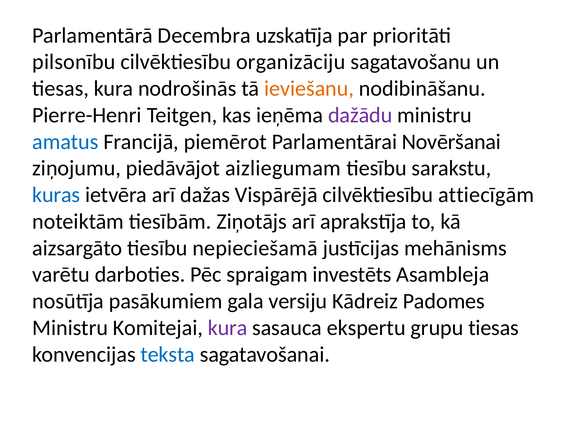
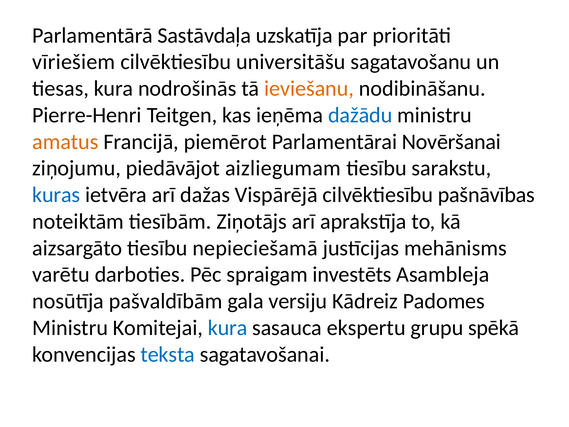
Decembra: Decembra -> Sastāvdaļa
pilsonību: pilsonību -> vīriešiem
organizāciju: organizāciju -> universitāšu
dažādu colour: purple -> blue
amatus colour: blue -> orange
attiecīgām: attiecīgām -> pašnāvības
pasākumiem: pasākumiem -> pašvaldībām
kura at (228, 328) colour: purple -> blue
grupu tiesas: tiesas -> spēkā
